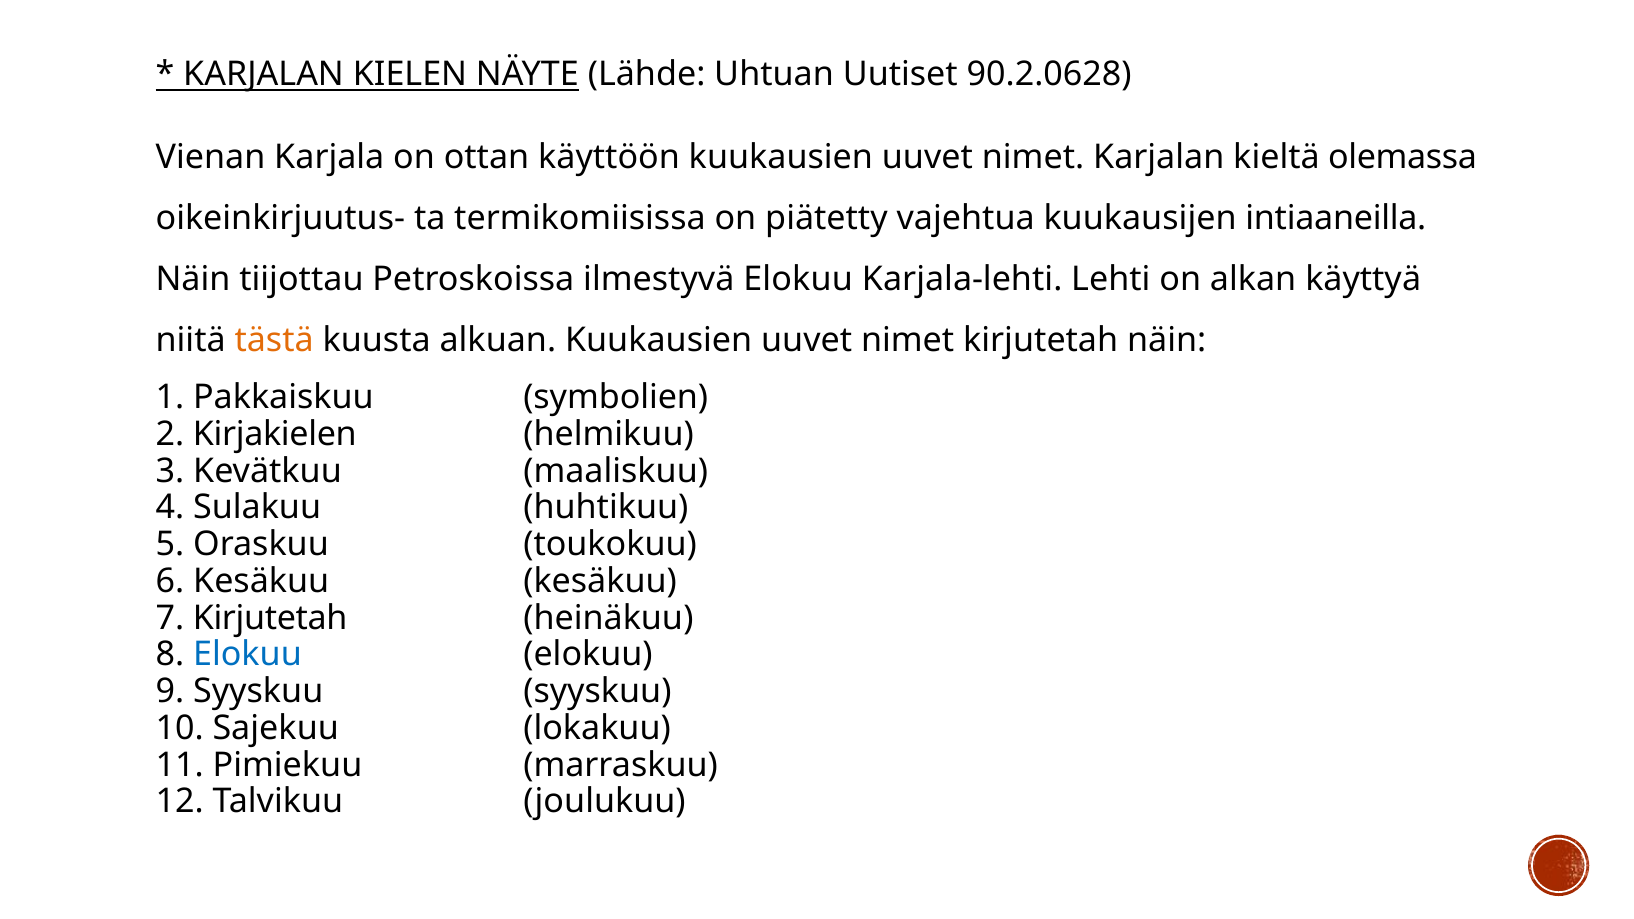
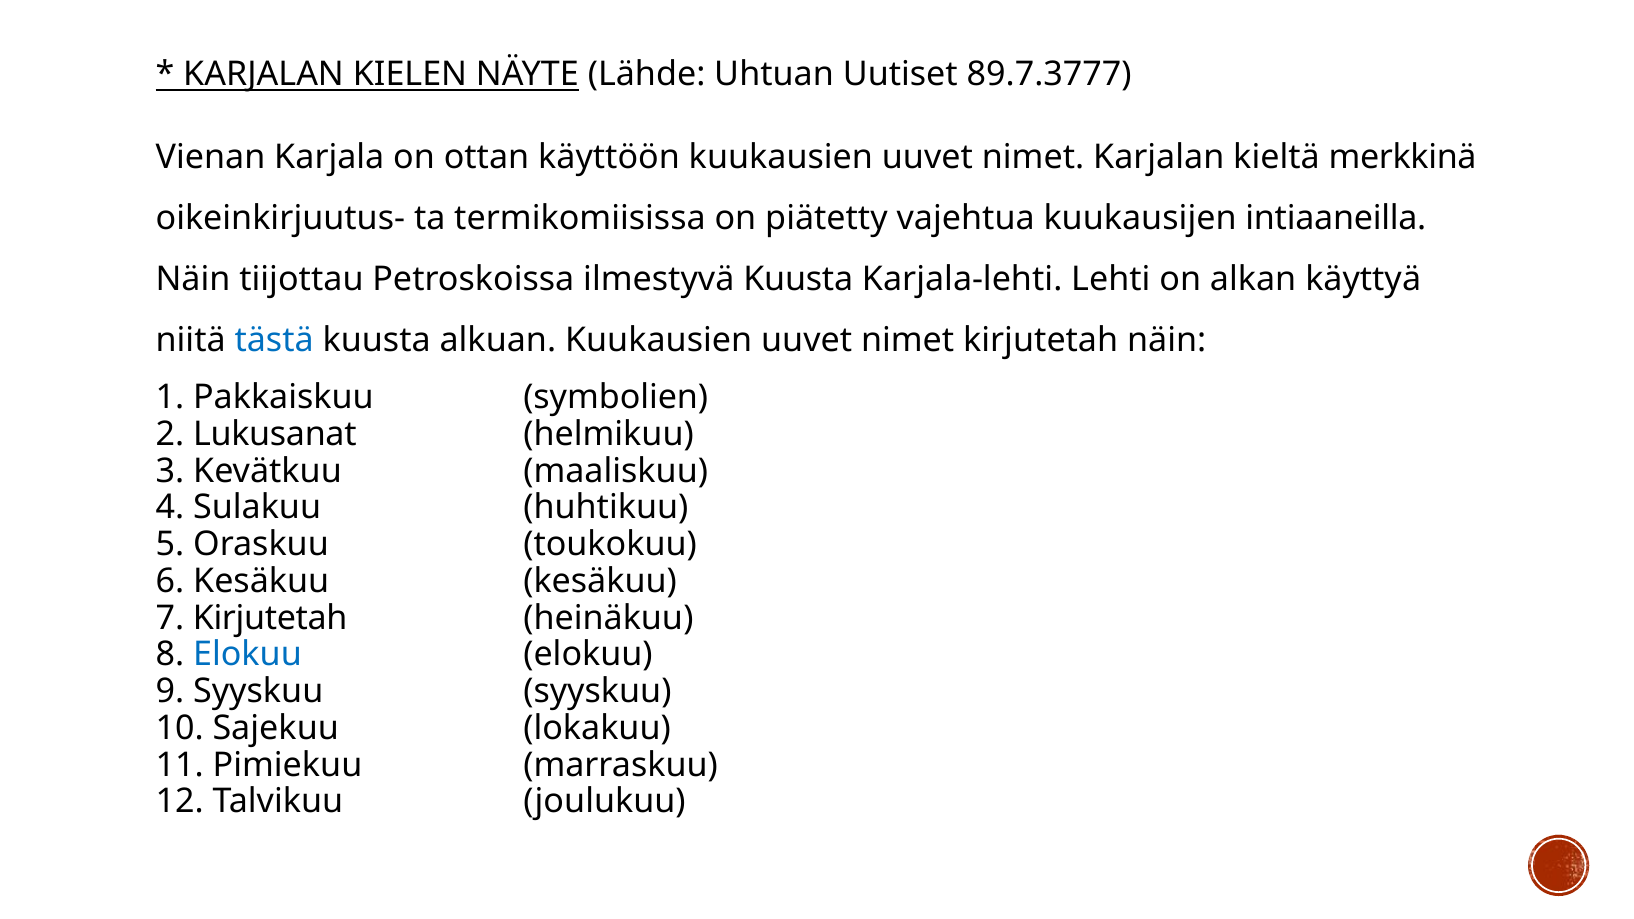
90.2.0628: 90.2.0628 -> 89.7.3777
olemassa: olemassa -> merkkinä
ilmestyvä Elokuu: Elokuu -> Kuusta
tästä colour: orange -> blue
Kirjakielen: Kirjakielen -> Lukusanat
